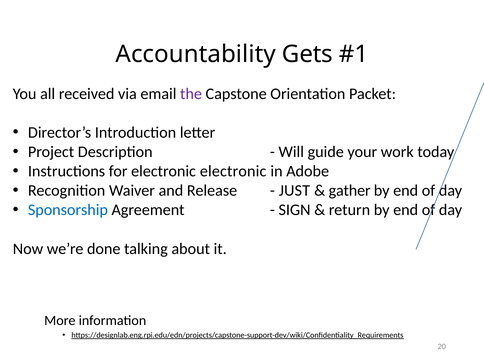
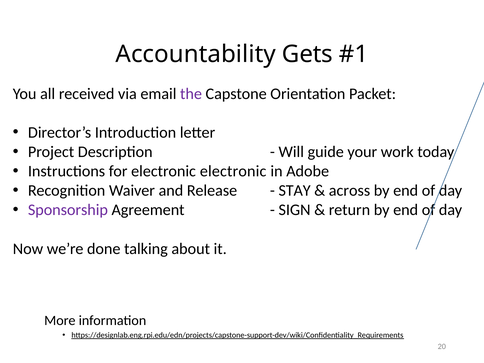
JUST: JUST -> STAY
gather: gather -> across
Sponsorship colour: blue -> purple
